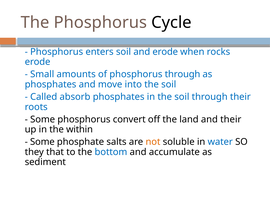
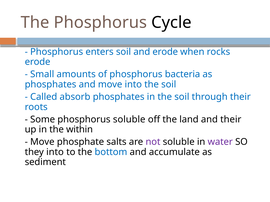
phosphorus through: through -> bacteria
phosphorus convert: convert -> soluble
Some at (42, 142): Some -> Move
not colour: orange -> purple
water colour: blue -> purple
they that: that -> into
